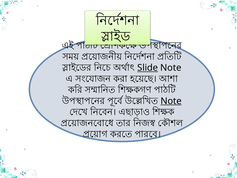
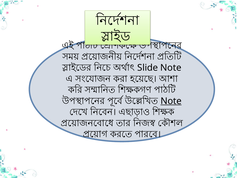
Slide underline: present -> none
